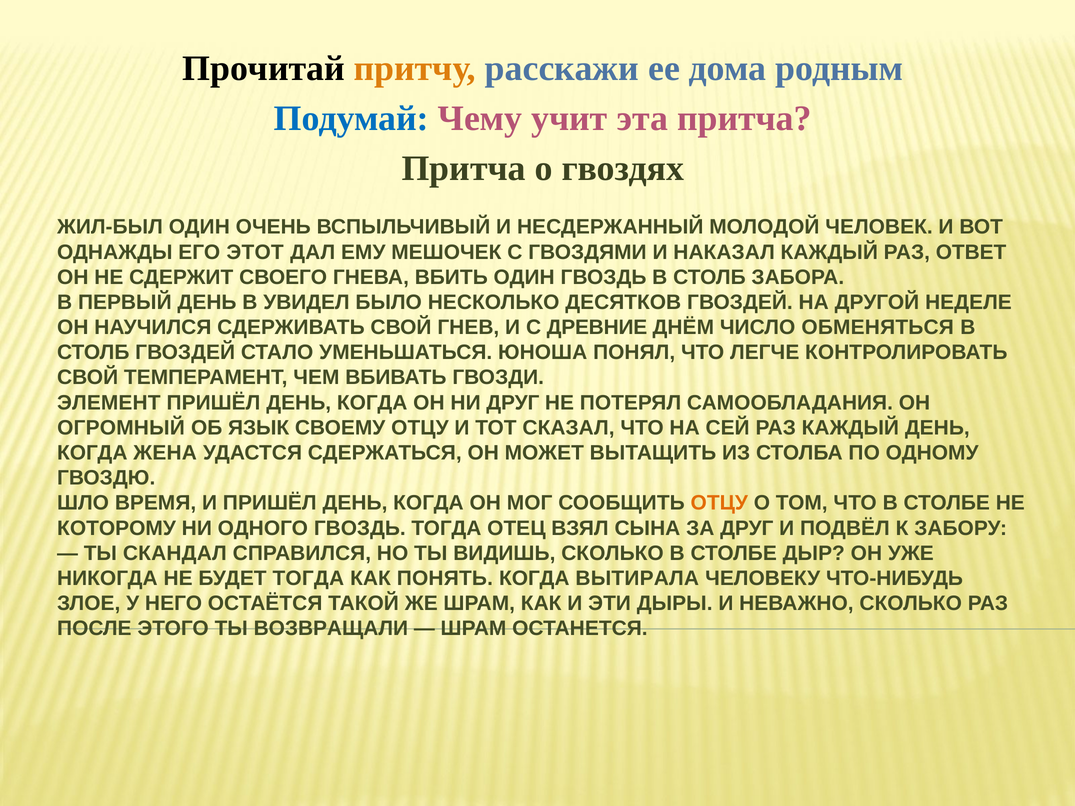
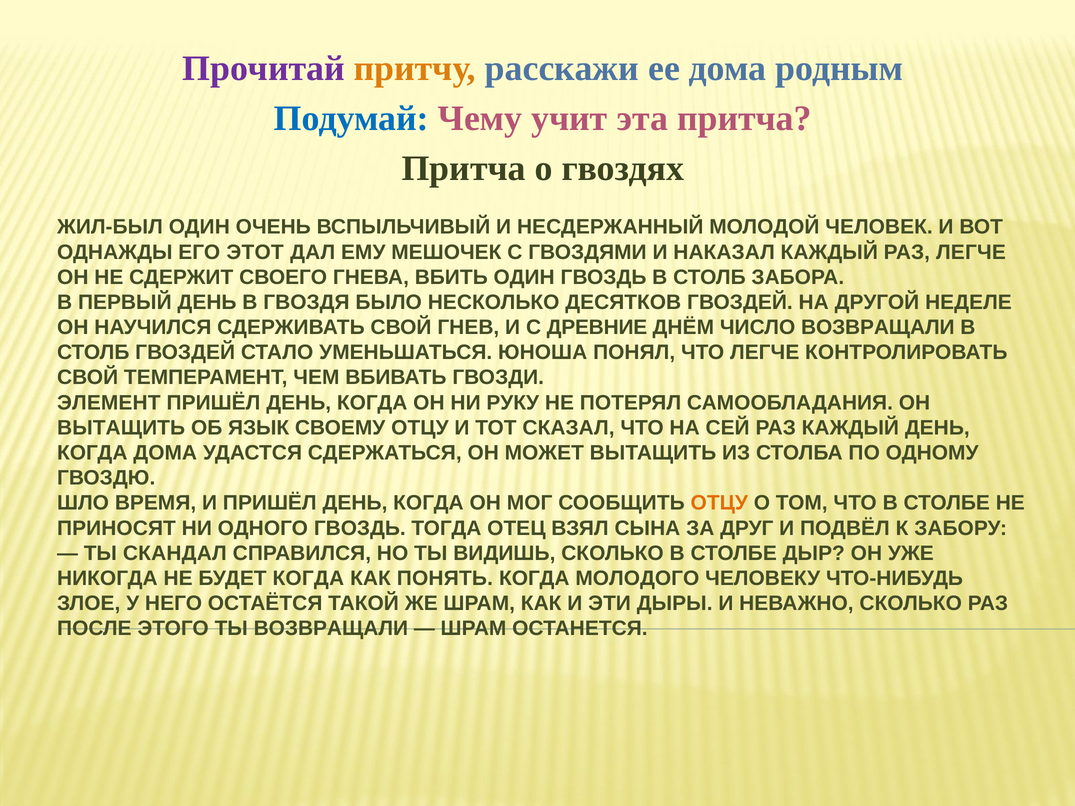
Прочитай colour: black -> purple
РАЗ ОТВЕТ: ОТВЕТ -> ЛЕГЧЕ
УВИДЕЛ: УВИДЕЛ -> ГВОЗДЯ
ЧИСЛО ОБМЕНЯТЬСЯ: ОБМЕНЯТЬСЯ -> ВОЗВРАЩАЛИ
НИ ДРУГ: ДРУГ -> РУКУ
ОГРОМНЫЙ at (121, 428): ОГРОМНЫЙ -> ВЫТАЩИТЬ
КОГДА ЖЕНА: ЖЕНА -> ДОМА
КОТОРОМУ: КОТОРОМУ -> ПРИНОСЯТ
БУДЕТ ТОГДА: ТОГДА -> КОГДА
ВЫТИРАЛА: ВЫТИРАЛА -> МОЛОДОГО
